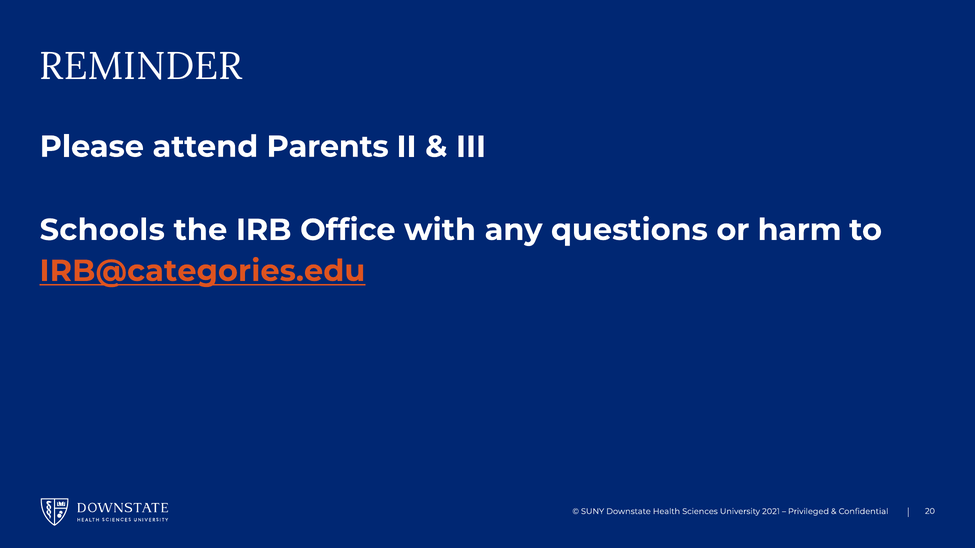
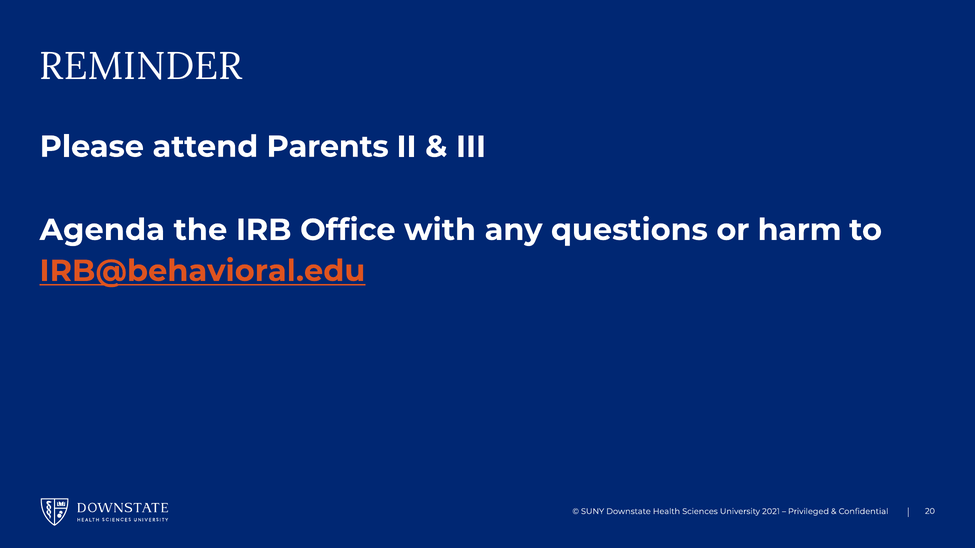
Schools: Schools -> Agenda
IRB@categories.edu: IRB@categories.edu -> IRB@behavioral.edu
